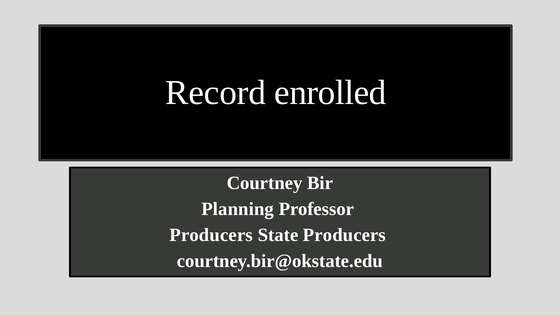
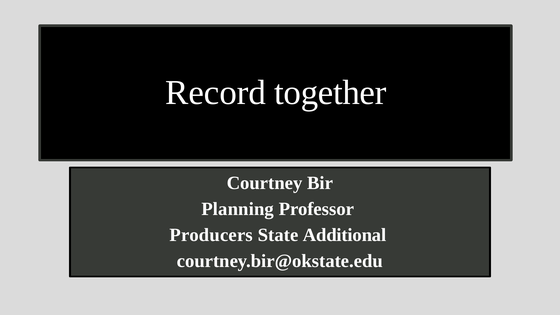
enrolled: enrolled -> together
State Producers: Producers -> Additional
